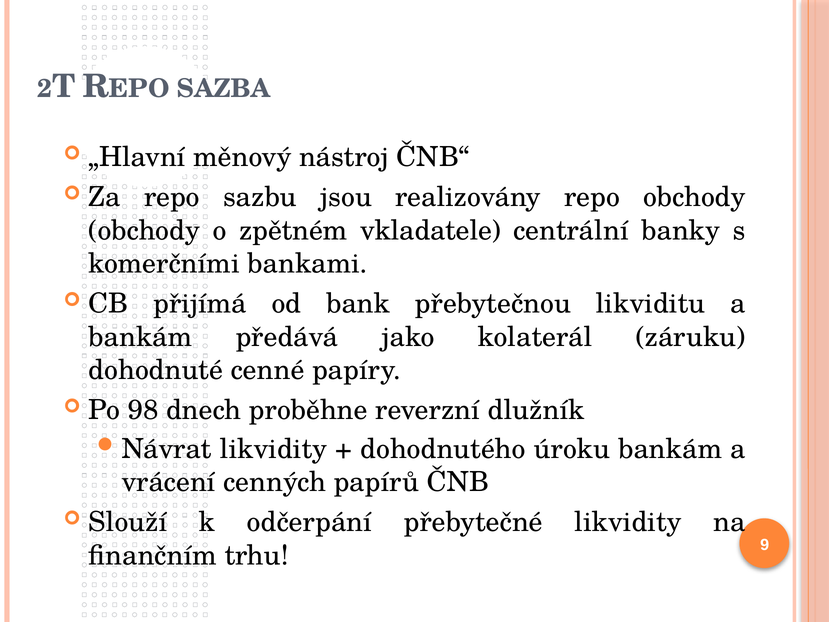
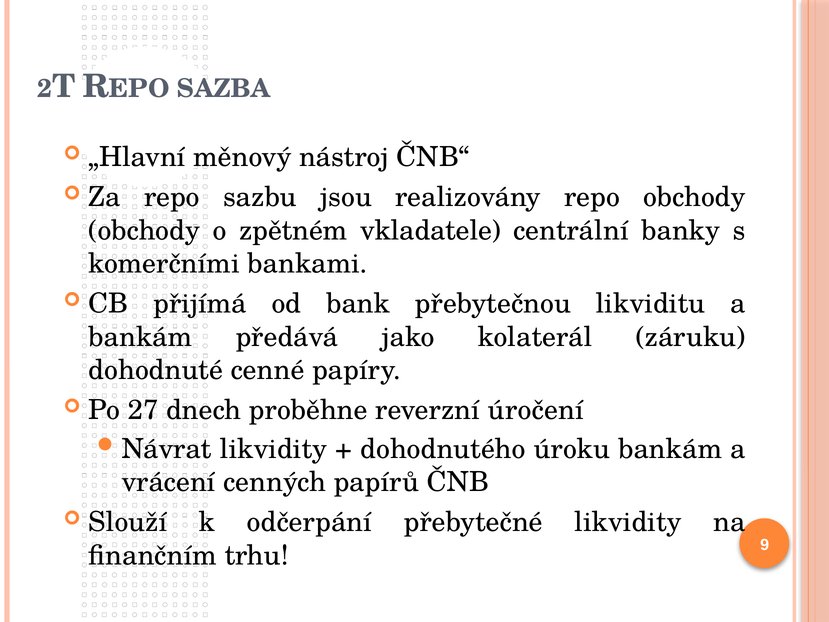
98: 98 -> 27
dlužník: dlužník -> úročení
